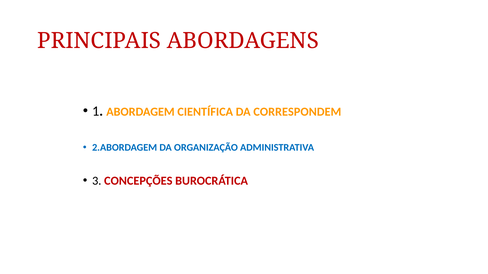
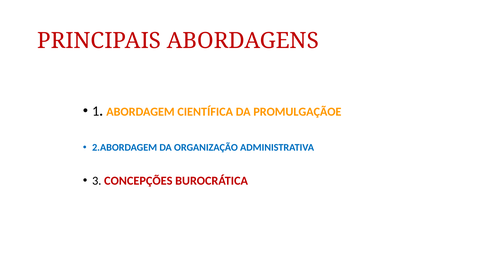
CORRESPONDEM: CORRESPONDEM -> PROMULGAÇÃOE
